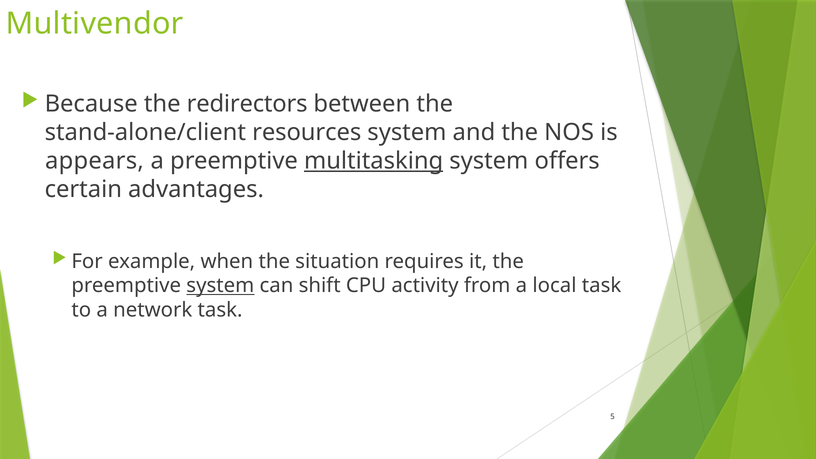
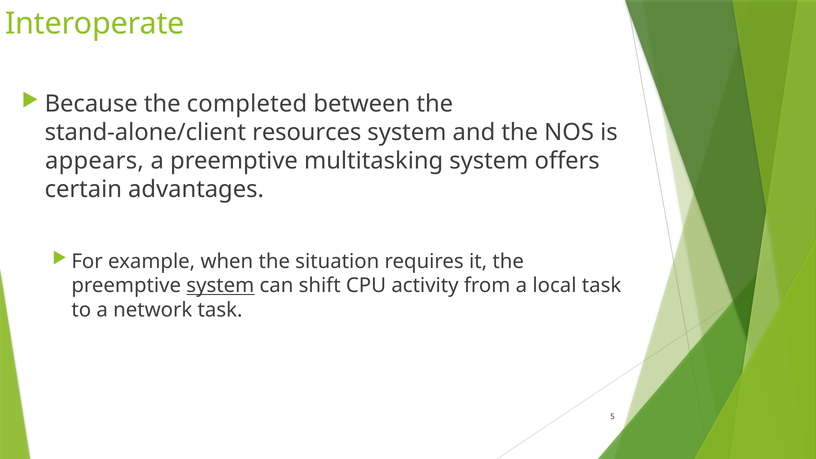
Multivendor: Multivendor -> Interoperate
redirectors: redirectors -> completed
multitasking underline: present -> none
